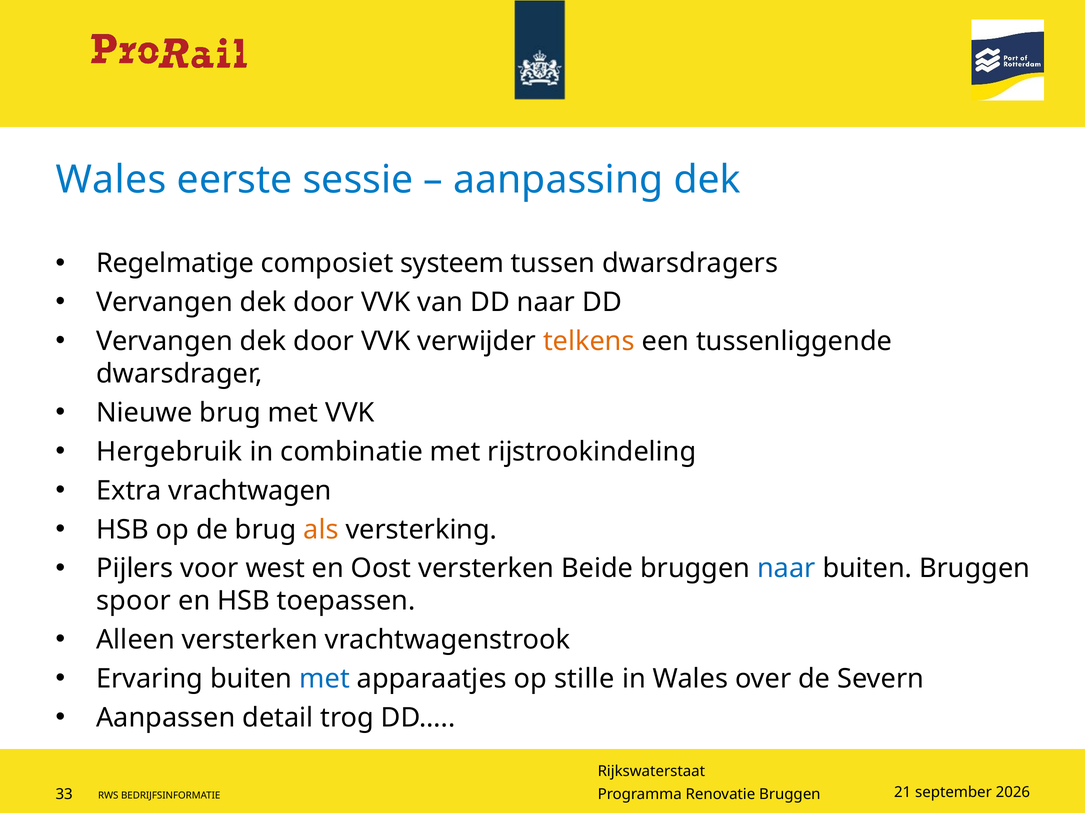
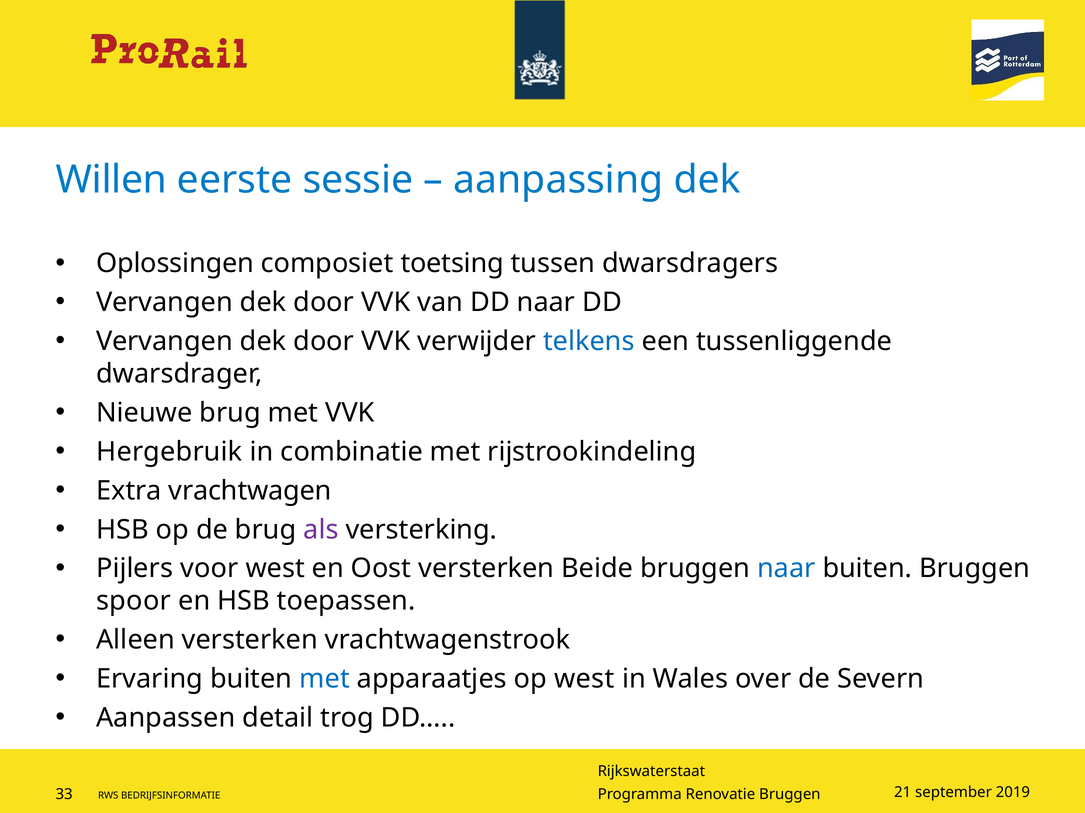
Wales at (111, 180): Wales -> Willen
Regelmatige: Regelmatige -> Oplossingen
systeem: systeem -> toetsing
telkens colour: orange -> blue
als colour: orange -> purple
op stille: stille -> west
2026: 2026 -> 2019
